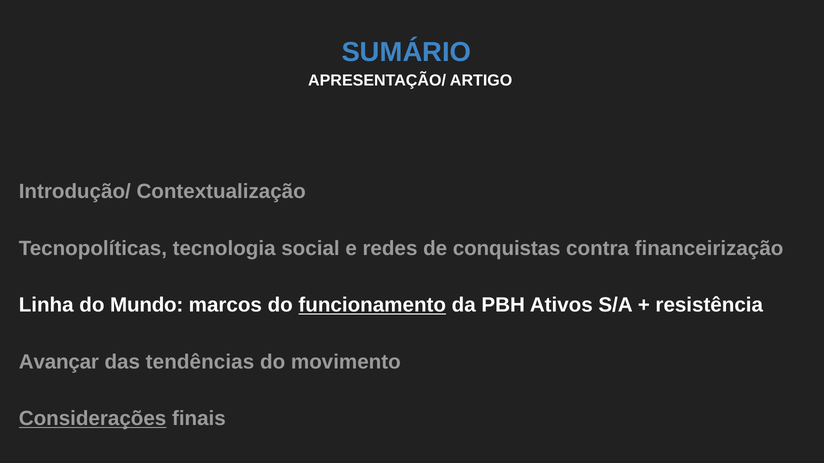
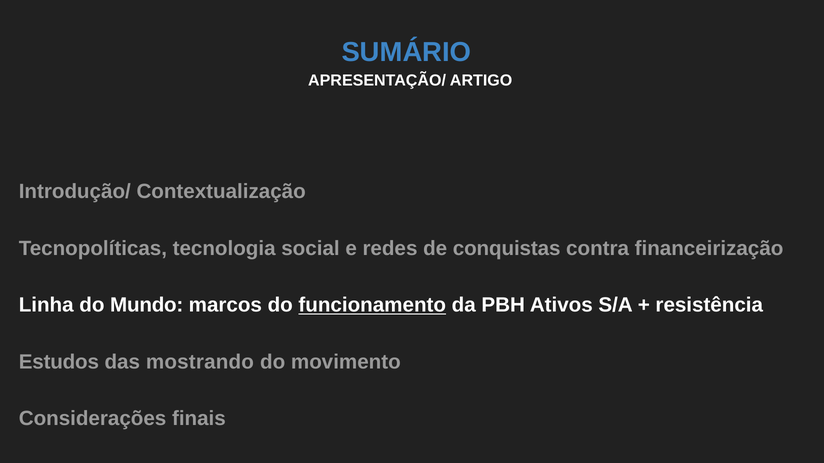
Avançar: Avançar -> Estudos
tendências: tendências -> mostrando
Considerações underline: present -> none
